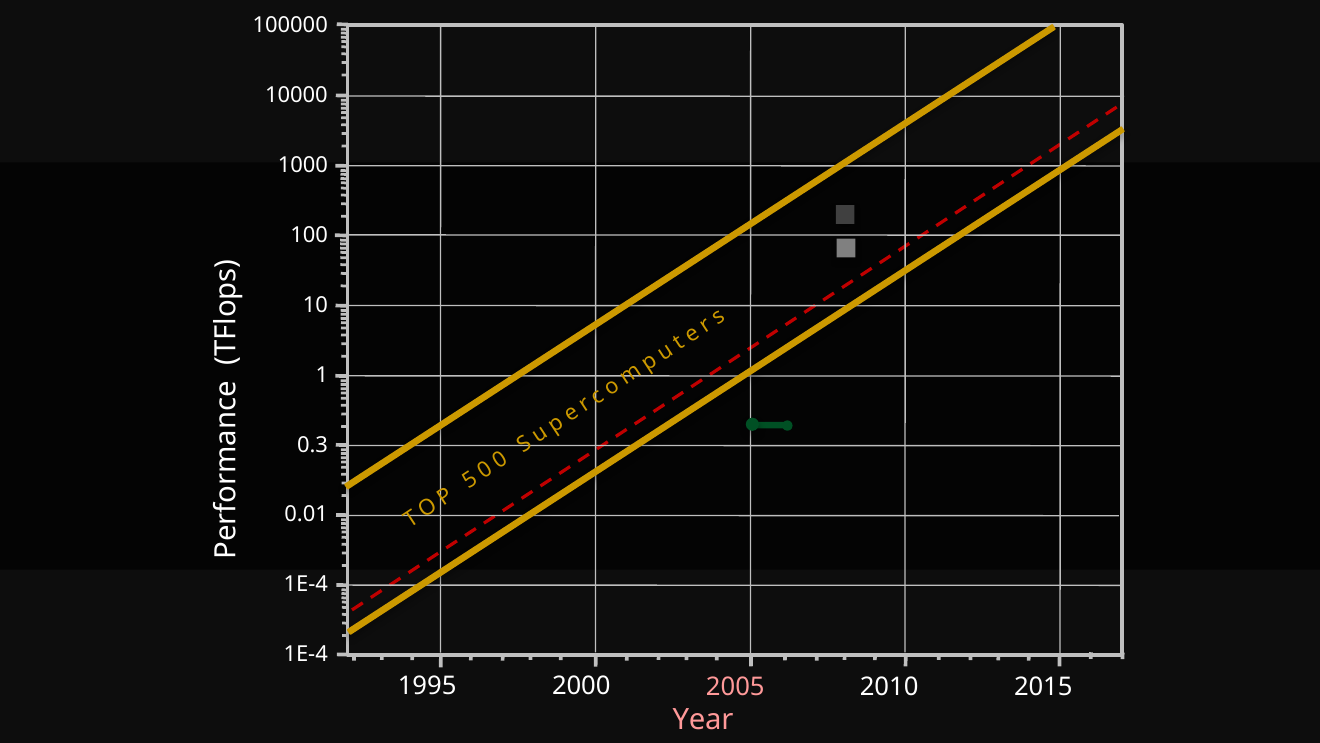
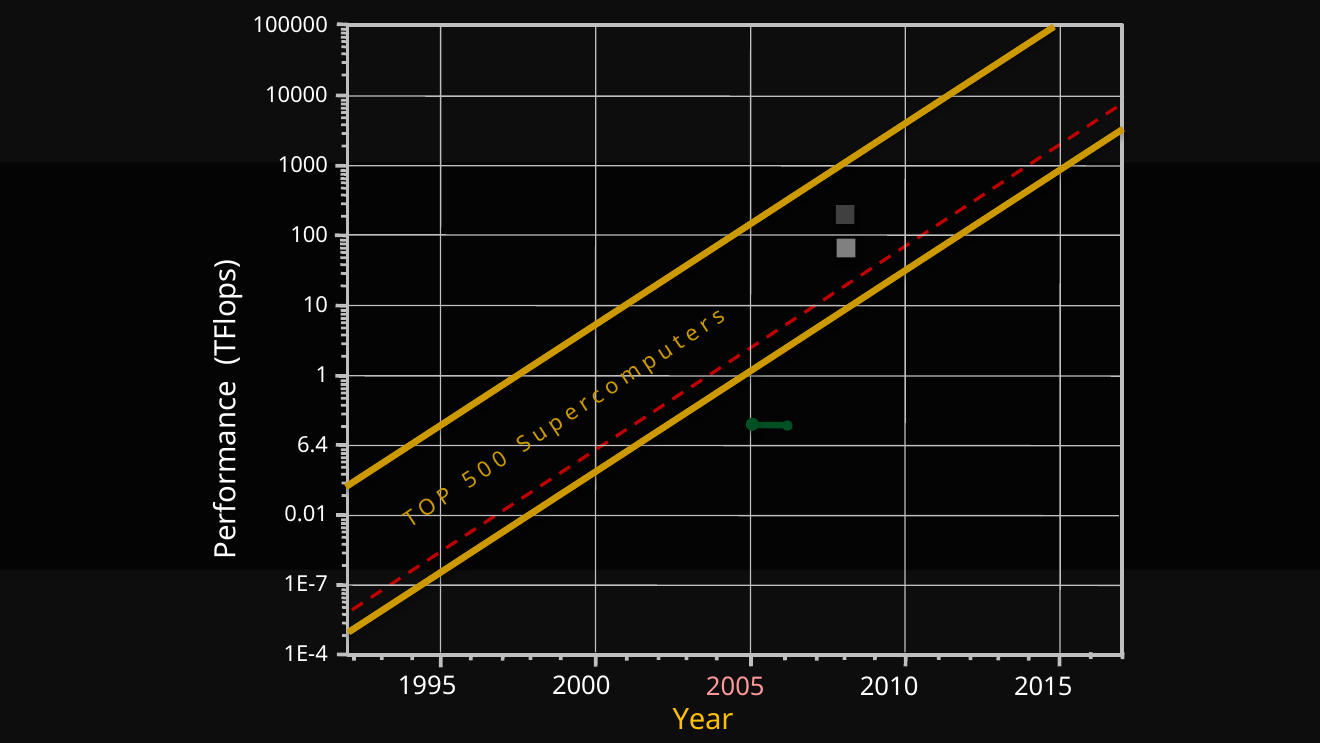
0.3: 0.3 -> 6.4
1E-4 at (306, 584): 1E-4 -> 1E-7
Year colour: pink -> yellow
